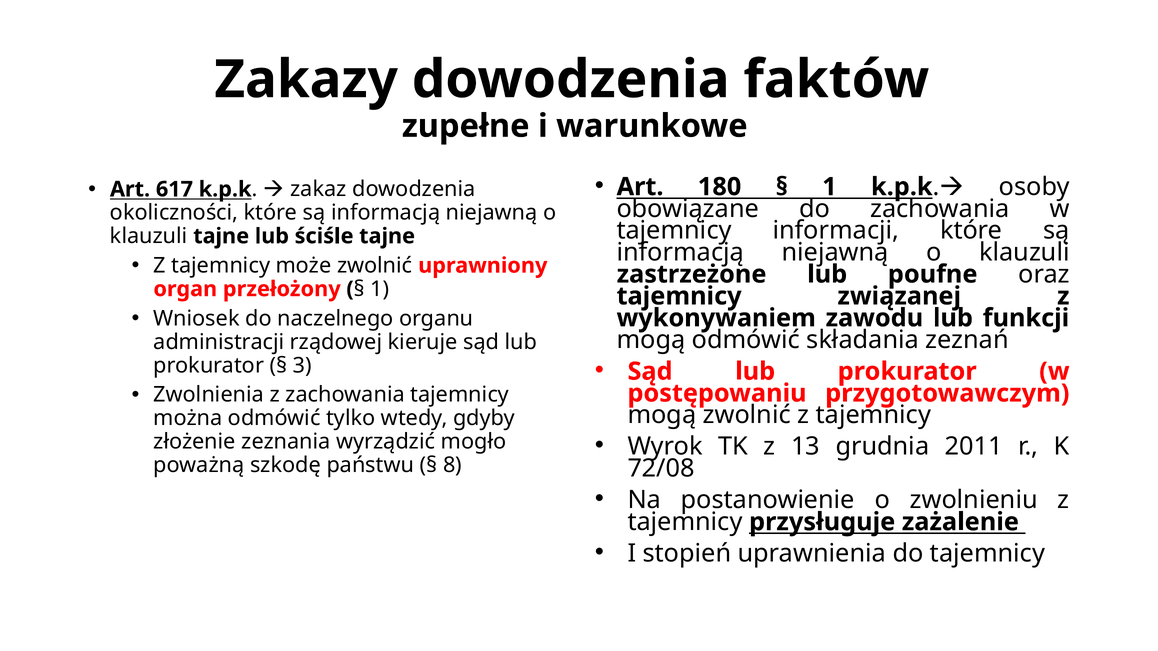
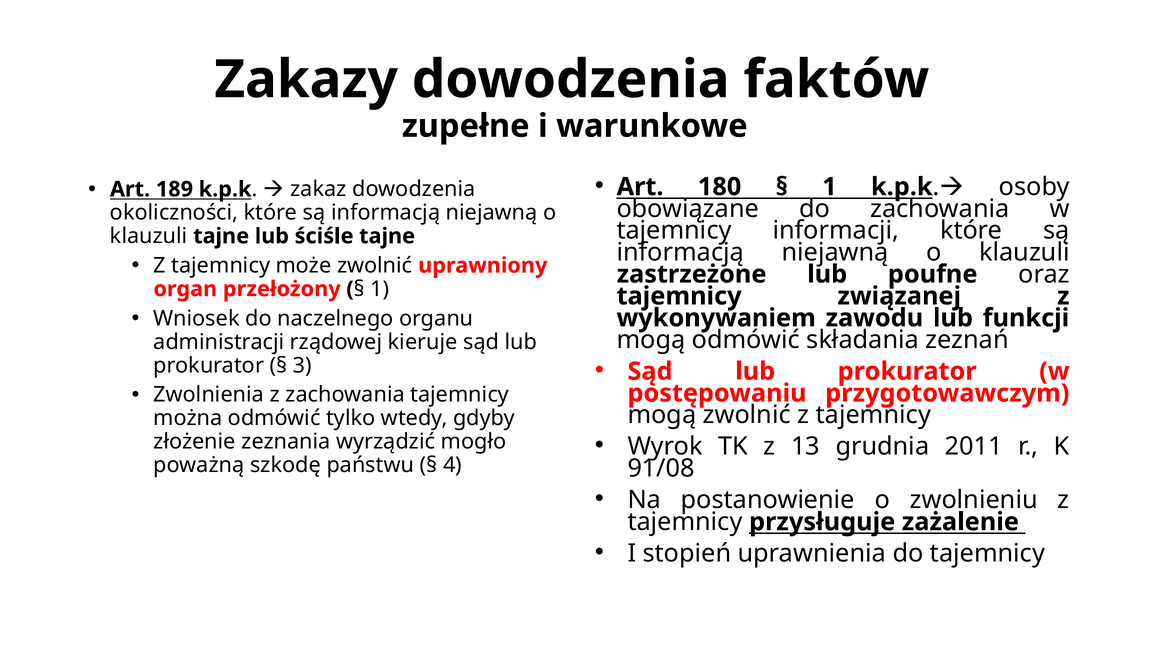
617: 617 -> 189
8: 8 -> 4
72/08: 72/08 -> 91/08
